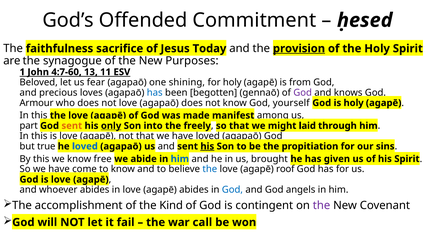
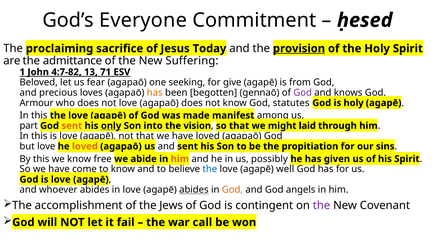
Offended: Offended -> Everyone
faithfulness: faithfulness -> proclaiming
synagogue: synagogue -> admittance
Purposes: Purposes -> Suffering
4:7-60: 4:7-60 -> 4:7-82
11: 11 -> 71
shining: shining -> seeking
for holy: holy -> give
has at (155, 92) colour: blue -> orange
yourself: yourself -> statutes
freely: freely -> vision
but true: true -> love
loved at (85, 146) colour: blue -> orange
his at (207, 146) underline: present -> none
him at (180, 159) colour: blue -> orange
brought: brought -> possibly
roof: roof -> well
abides at (194, 189) underline: none -> present
God at (232, 189) colour: blue -> orange
Kind: Kind -> Jews
